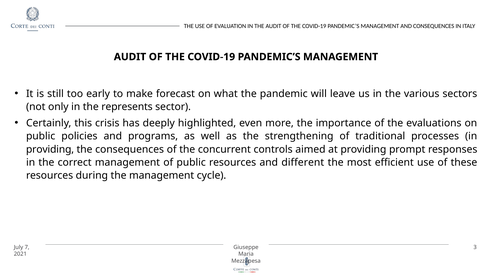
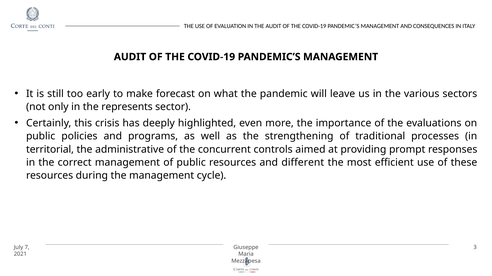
providing at (50, 150): providing -> territorial
the consequences: consequences -> administrative
